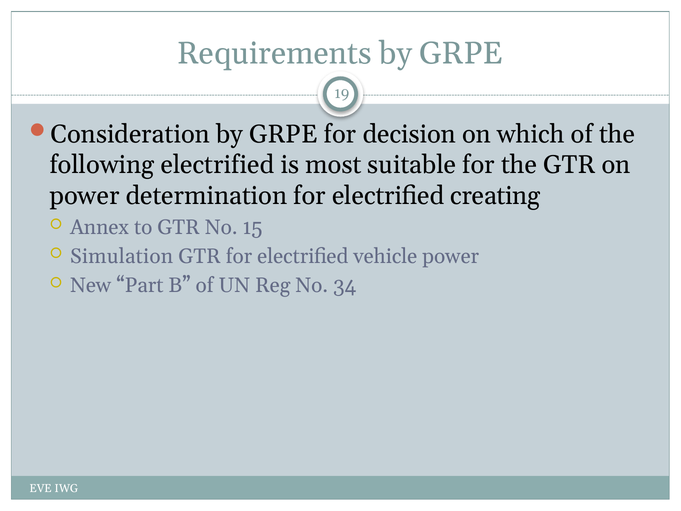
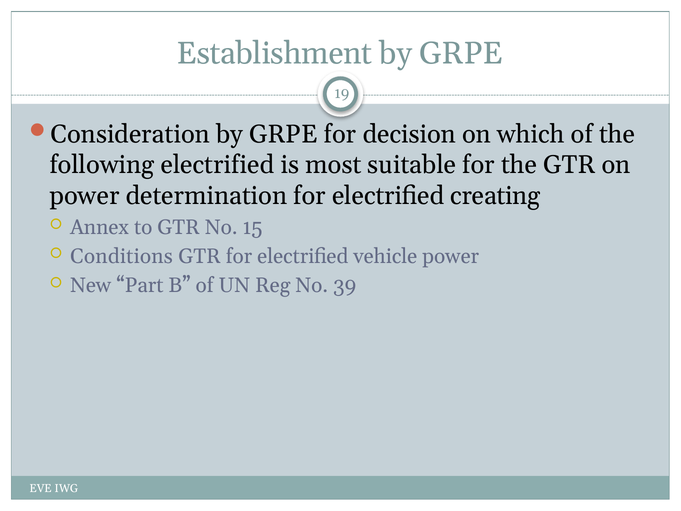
Requirements: Requirements -> Establishment
Simulation: Simulation -> Conditions
34: 34 -> 39
